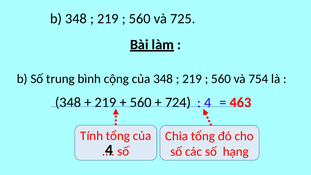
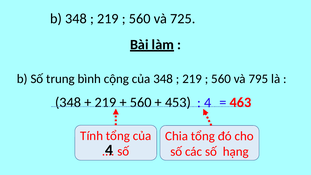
754: 754 -> 795
724: 724 -> 453
